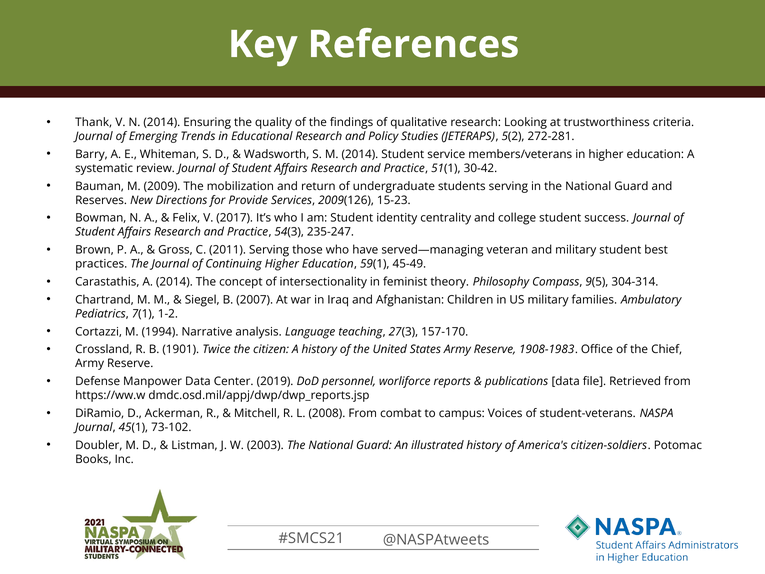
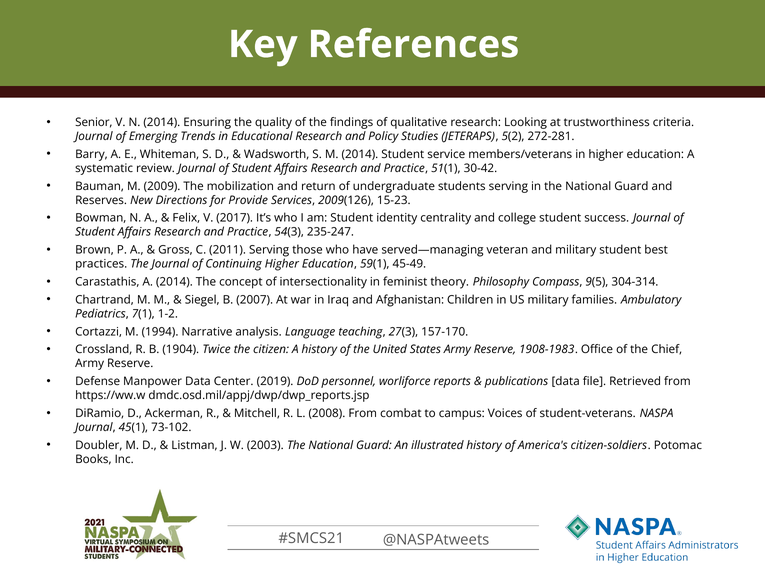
Thank: Thank -> Senior
1901: 1901 -> 1904
